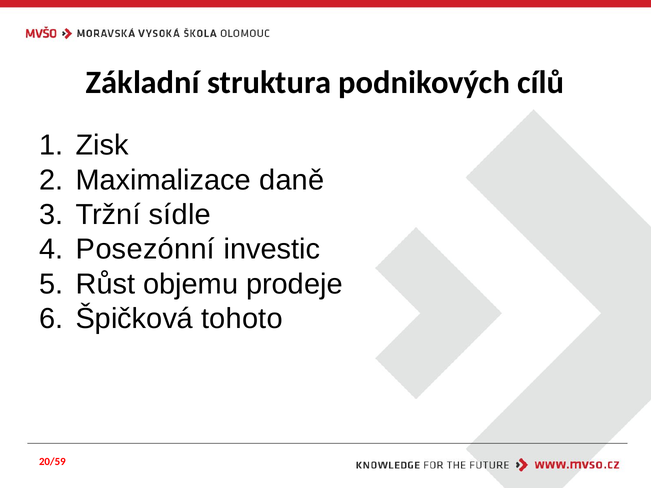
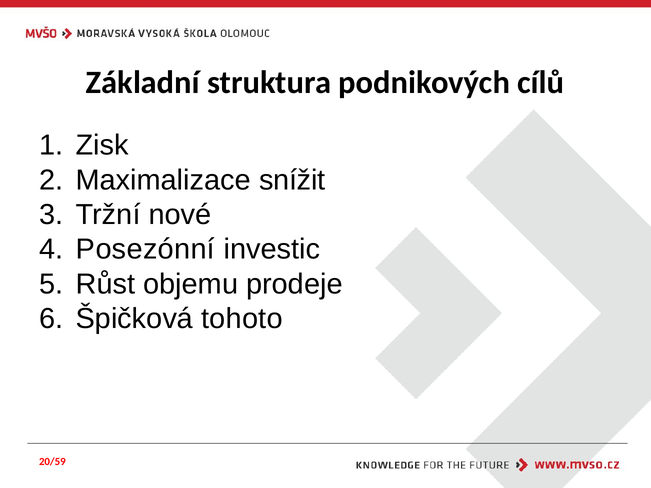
daně: daně -> snížit
sídle: sídle -> nové
